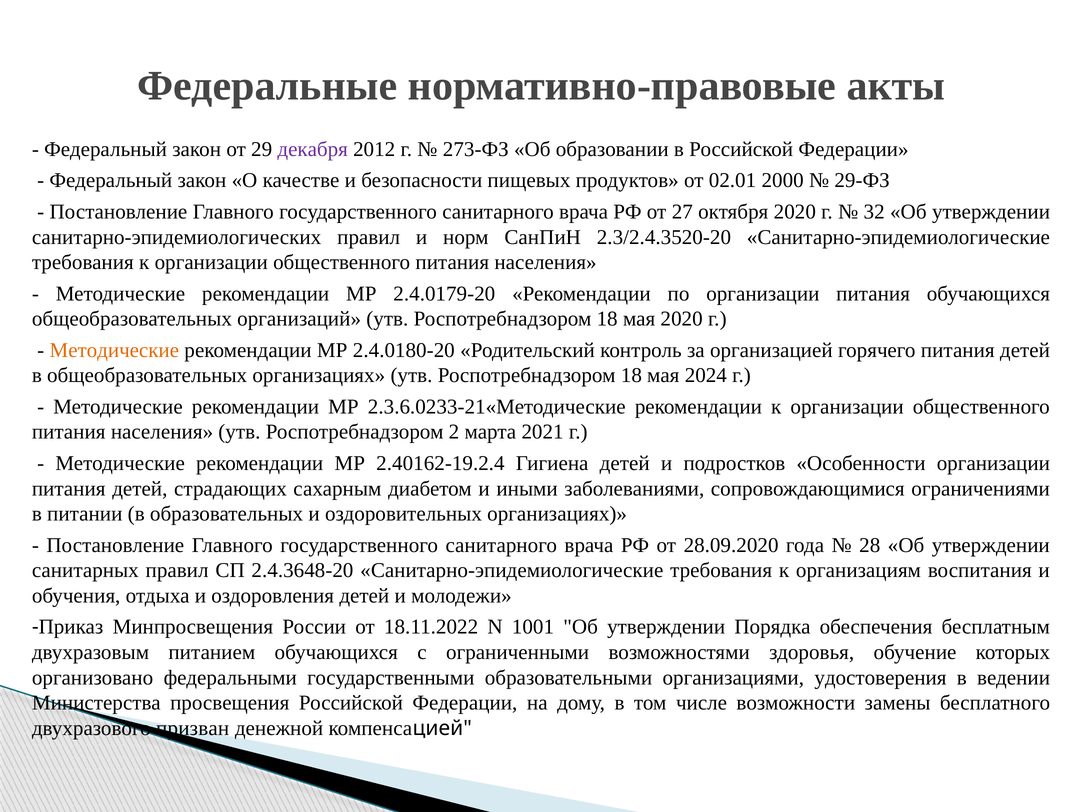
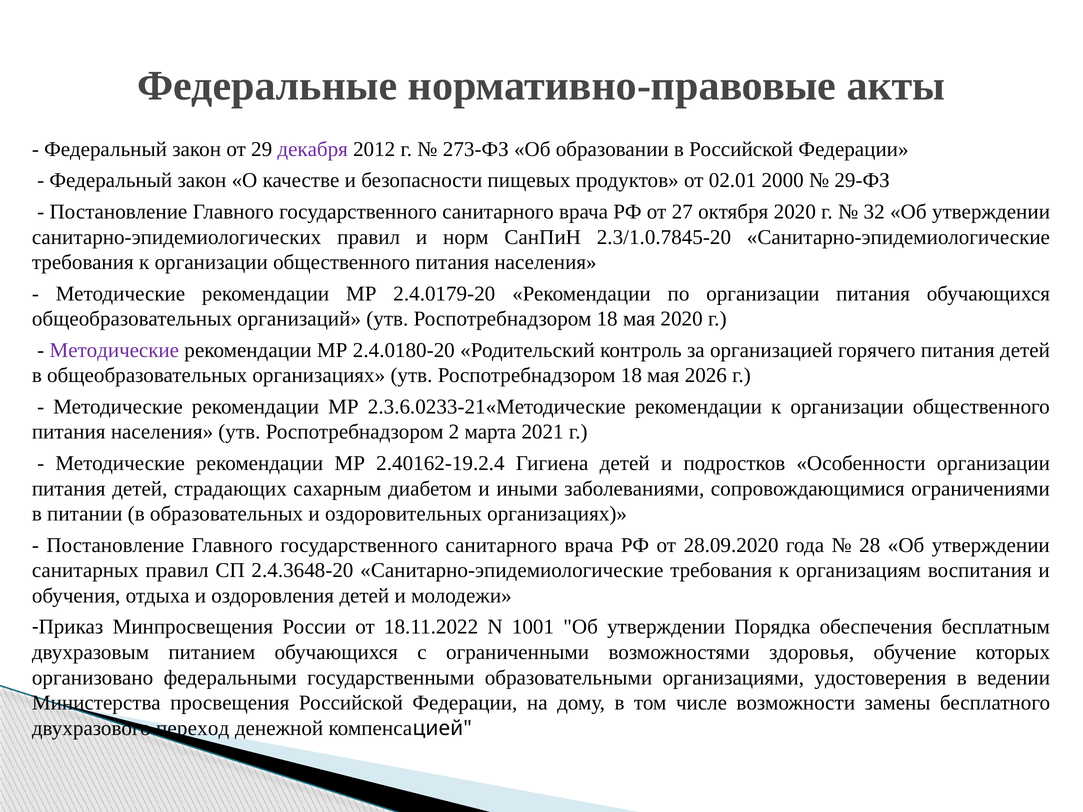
2.3/2.4.3520-20: 2.3/2.4.3520-20 -> 2.3/1.0.7845-20
Методические at (114, 350) colour: orange -> purple
2024: 2024 -> 2026
призван: призван -> переход
